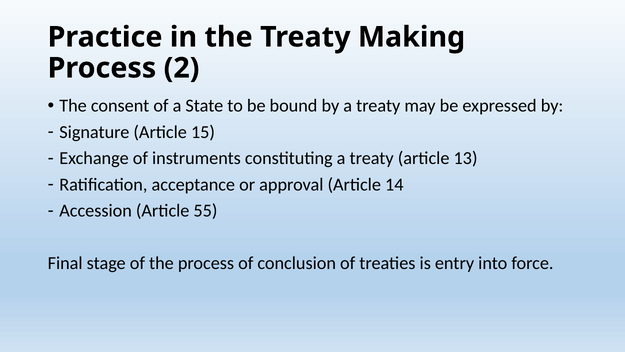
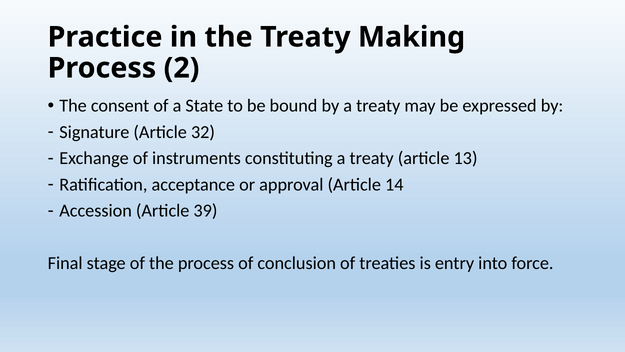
15: 15 -> 32
55: 55 -> 39
